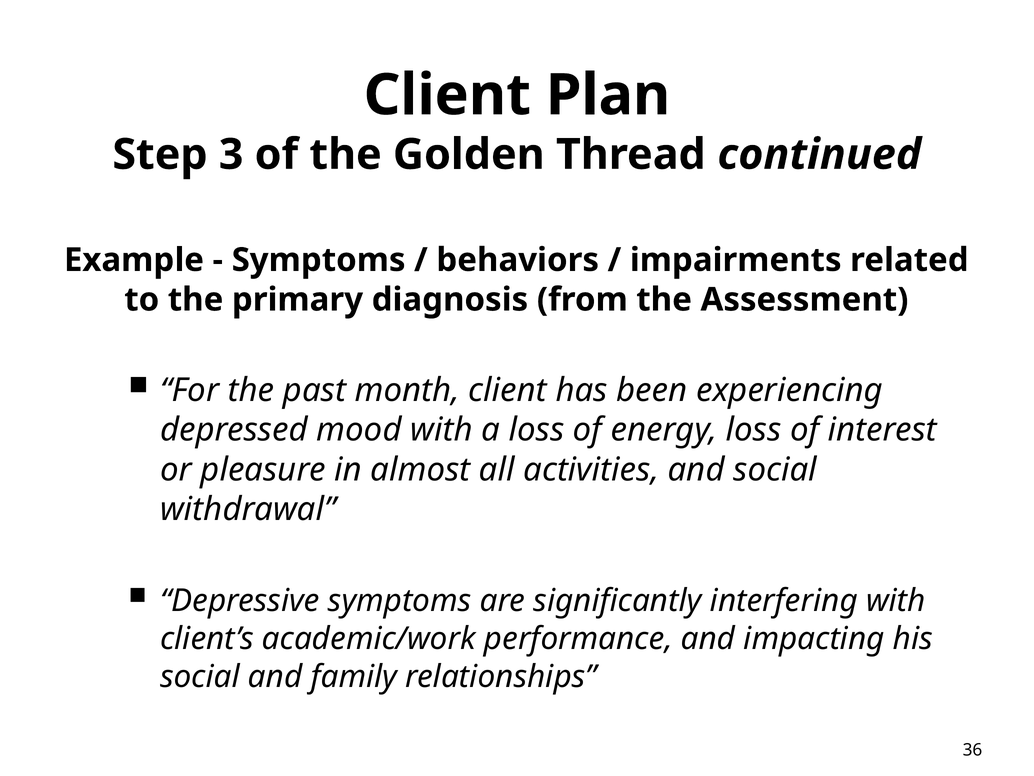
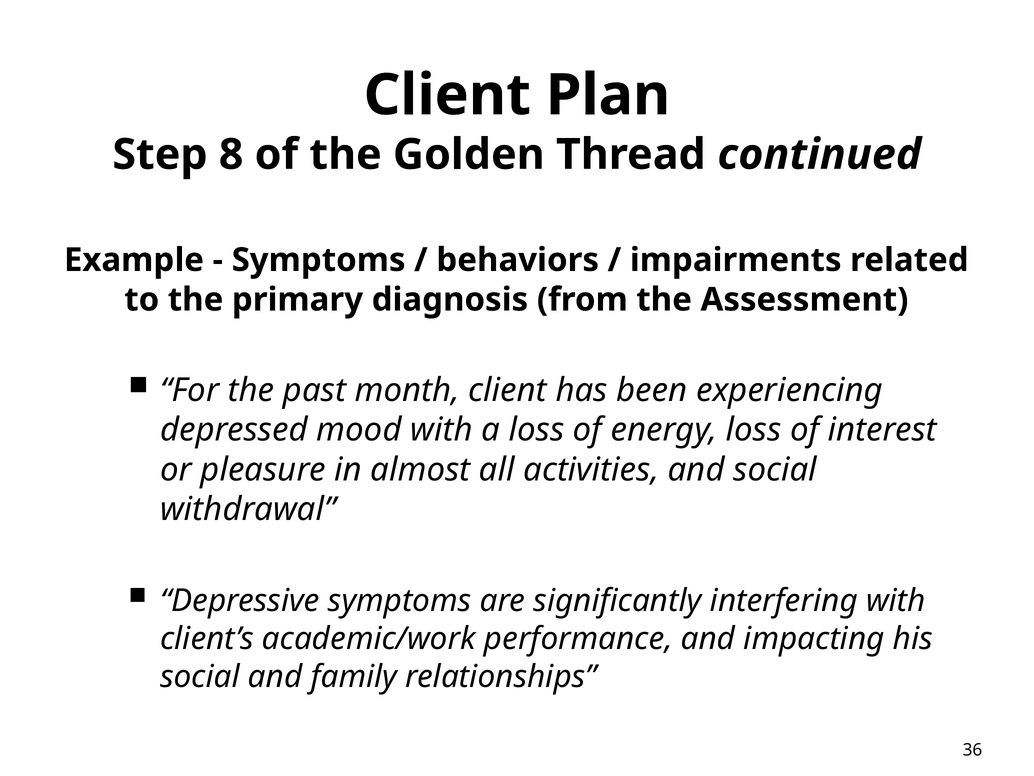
3: 3 -> 8
